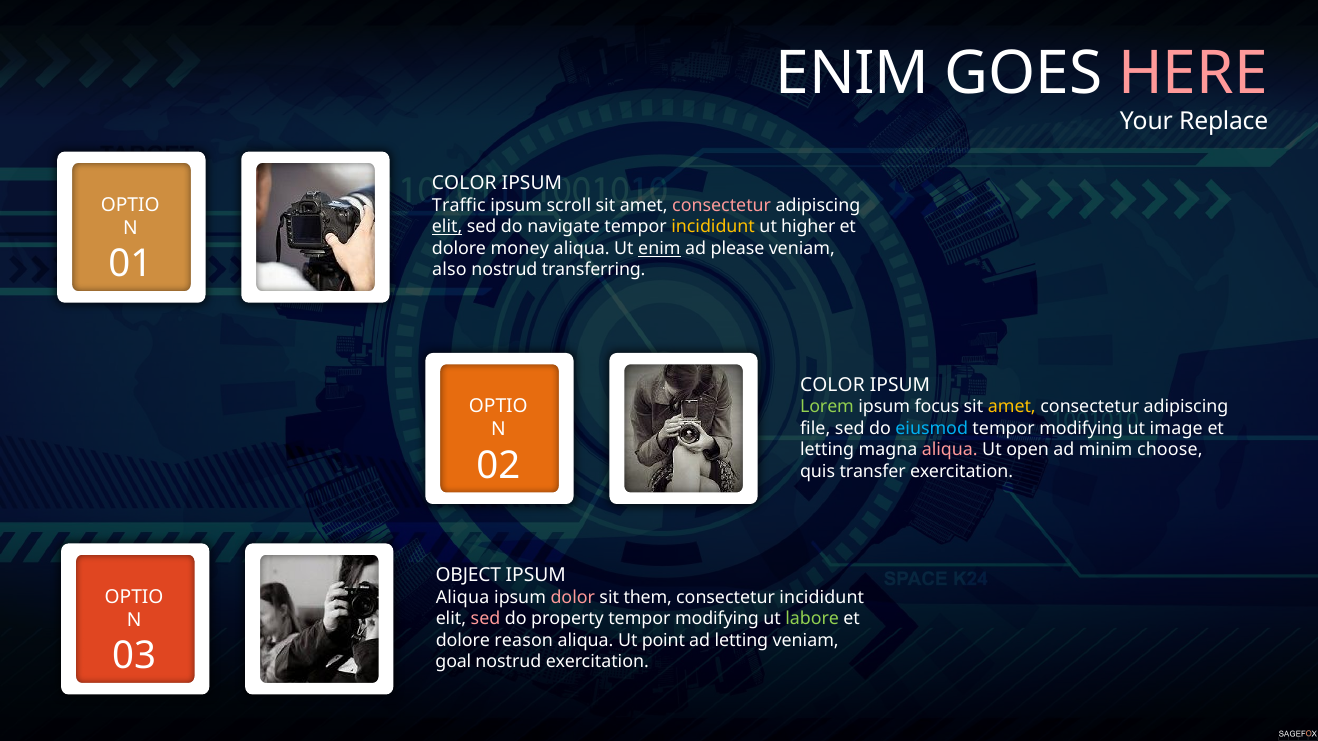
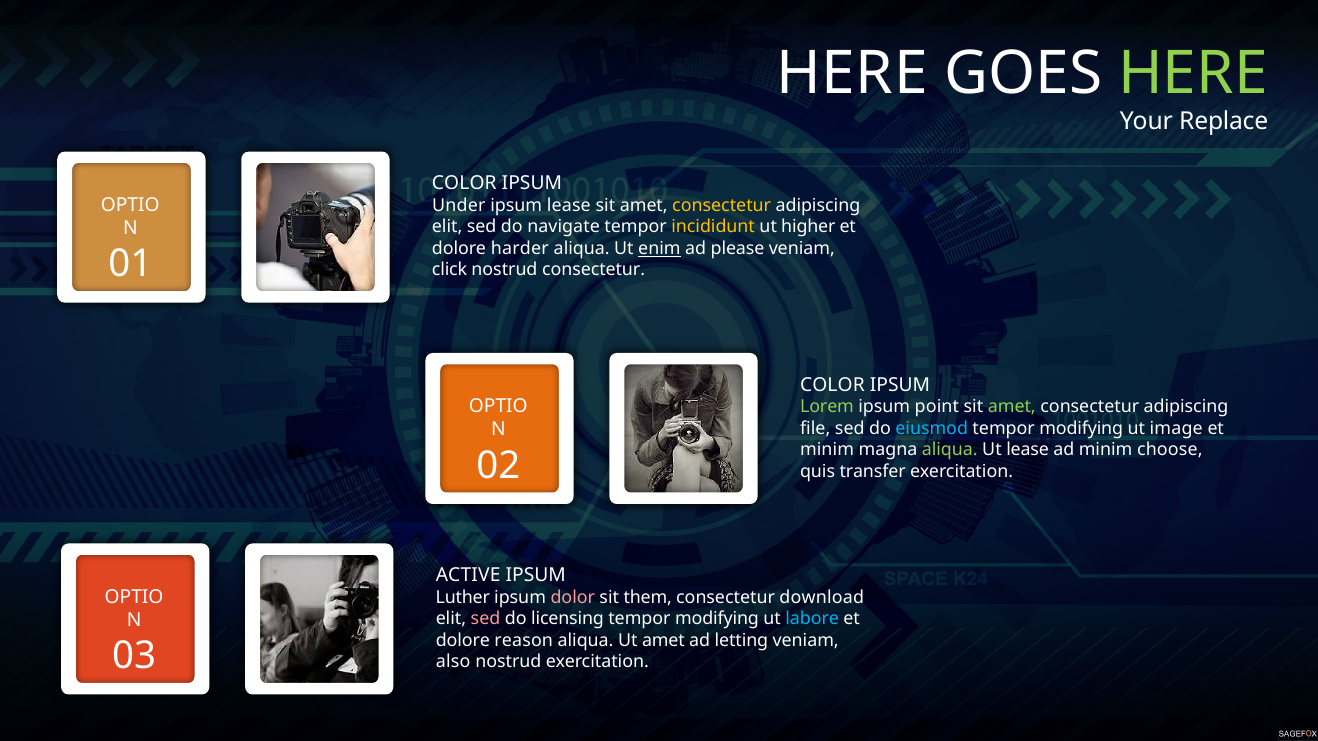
ENIM at (853, 73): ENIM -> HERE
HERE at (1193, 73) colour: pink -> light green
Traffic: Traffic -> Under
ipsum scroll: scroll -> lease
consectetur at (722, 206) colour: pink -> yellow
elit at (447, 227) underline: present -> none
money: money -> harder
also: also -> click
nostrud transferring: transferring -> consectetur
focus: focus -> point
amet at (1012, 407) colour: yellow -> light green
letting at (827, 450): letting -> minim
aliqua at (950, 450) colour: pink -> light green
Ut open: open -> lease
OBJECT: OBJECT -> ACTIVE
Aliqua at (463, 598): Aliqua -> Luther
consectetur incididunt: incididunt -> download
property: property -> licensing
labore colour: light green -> light blue
Ut point: point -> amet
goal: goal -> also
